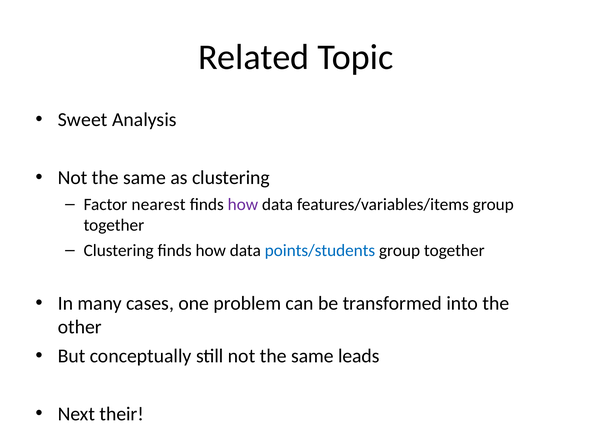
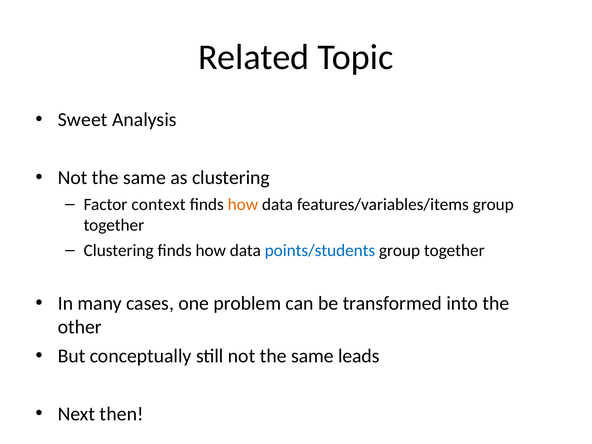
nearest: nearest -> context
how at (243, 204) colour: purple -> orange
their: their -> then
